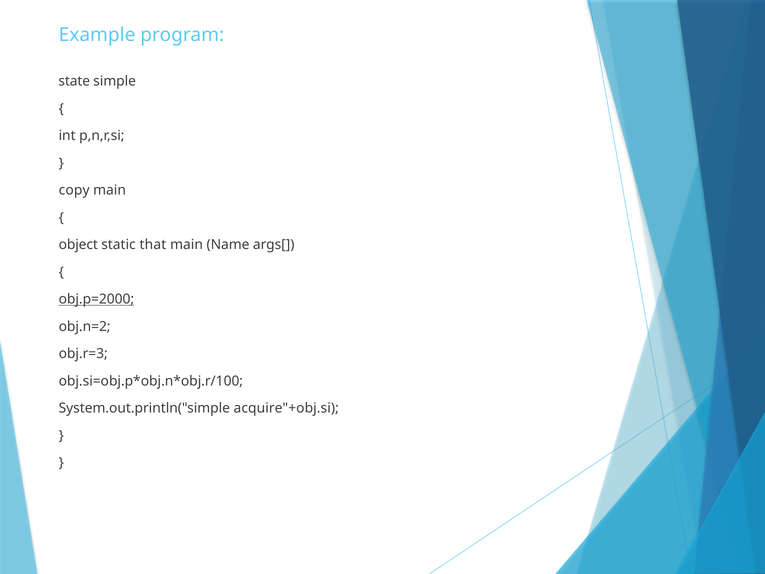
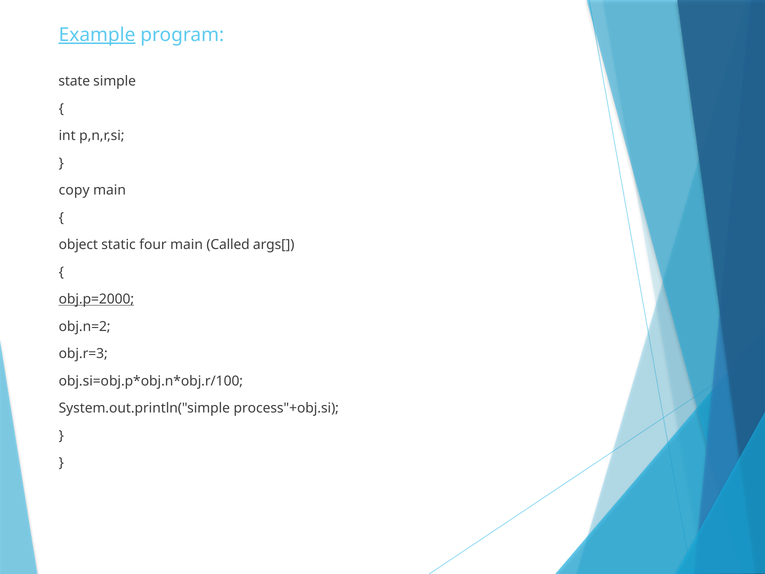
Example underline: none -> present
that: that -> four
Name: Name -> Called
acquire"+obj.si: acquire"+obj.si -> process"+obj.si
